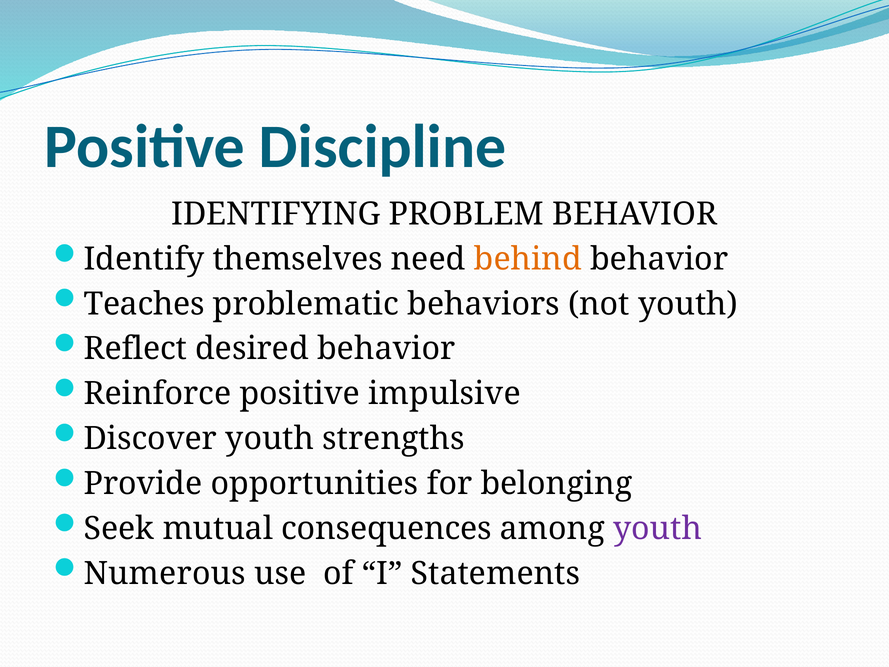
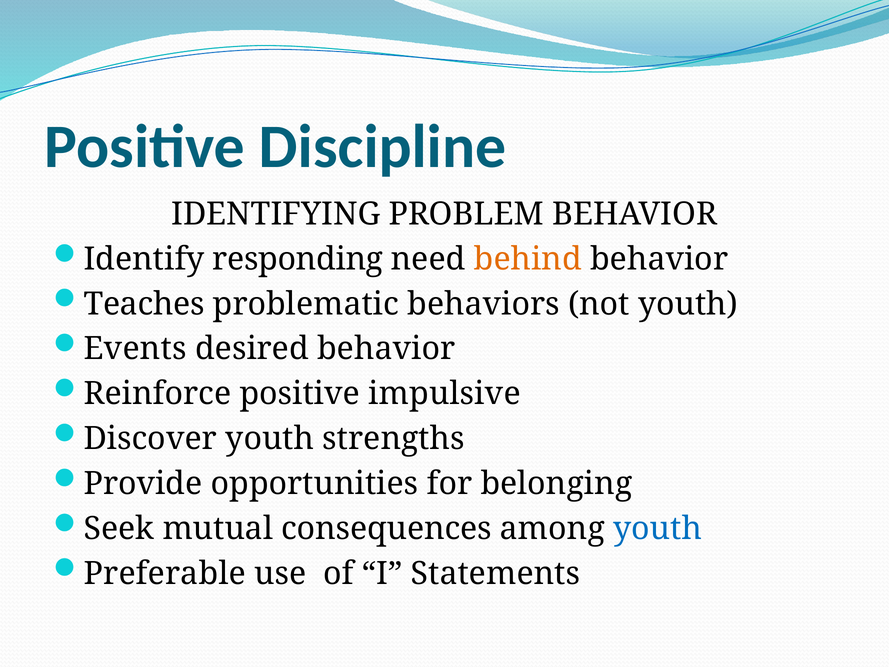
themselves: themselves -> responding
Reflect: Reflect -> Events
youth at (658, 528) colour: purple -> blue
Numerous: Numerous -> Preferable
